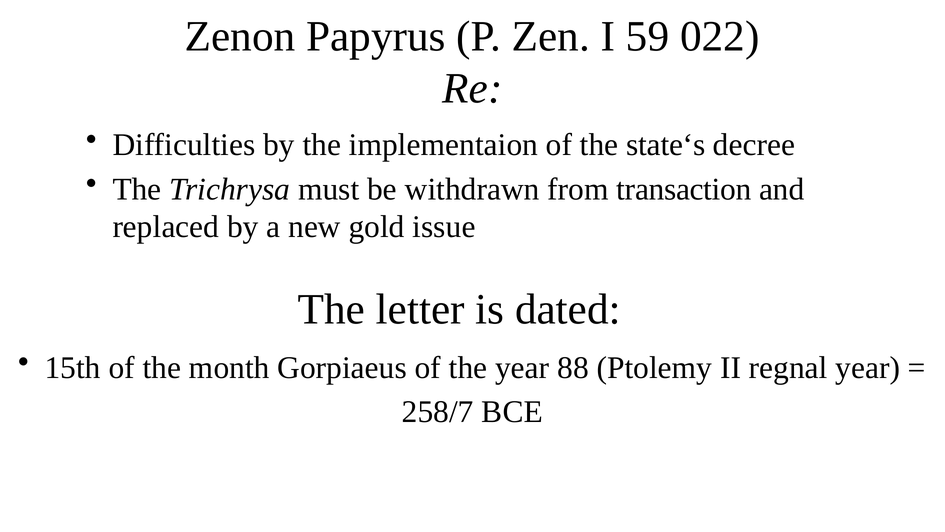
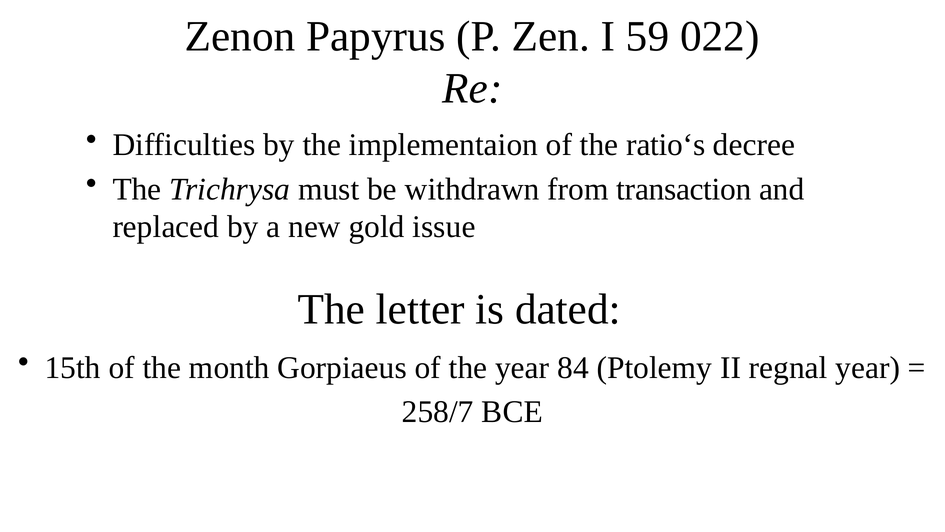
state‘s: state‘s -> ratio‘s
88: 88 -> 84
